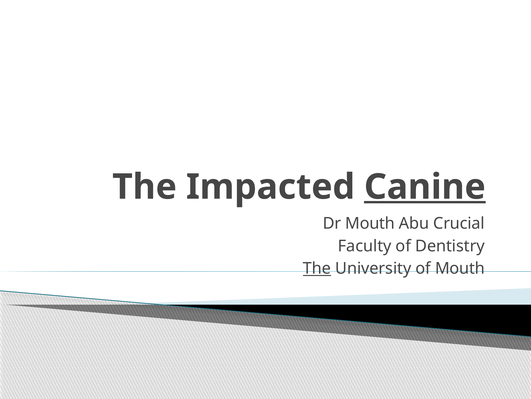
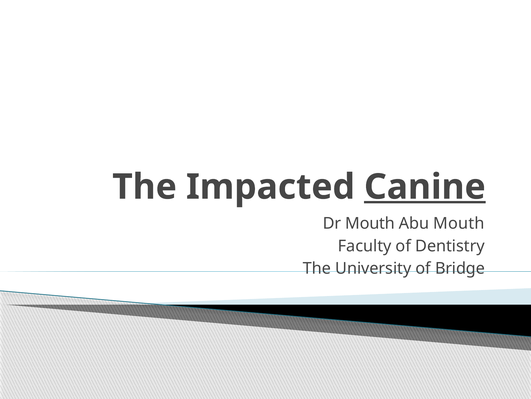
Abu Crucial: Crucial -> Mouth
The at (317, 268) underline: present -> none
of Mouth: Mouth -> Bridge
